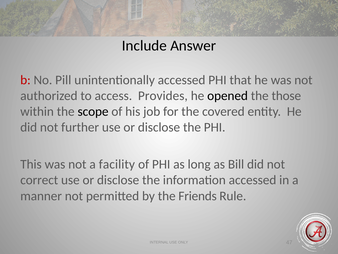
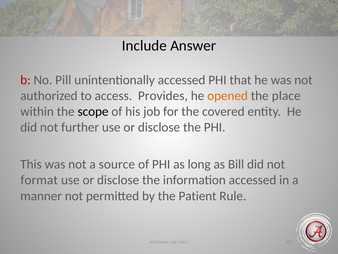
opened colour: black -> orange
those: those -> place
facility: facility -> source
correct: correct -> format
Friends: Friends -> Patient
